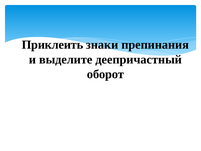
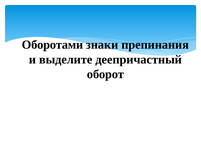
Приклеить: Приклеить -> Оборотами
